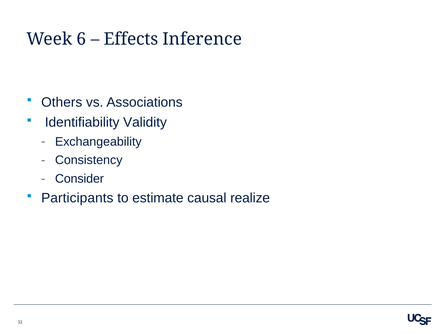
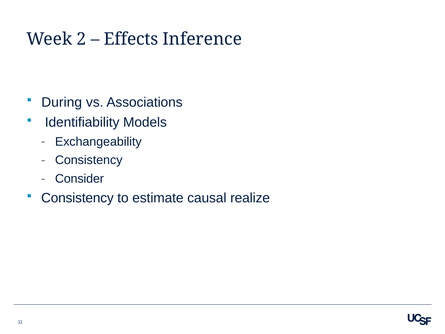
6: 6 -> 2
Others: Others -> During
Validity: Validity -> Models
Participants at (77, 198): Participants -> Consistency
